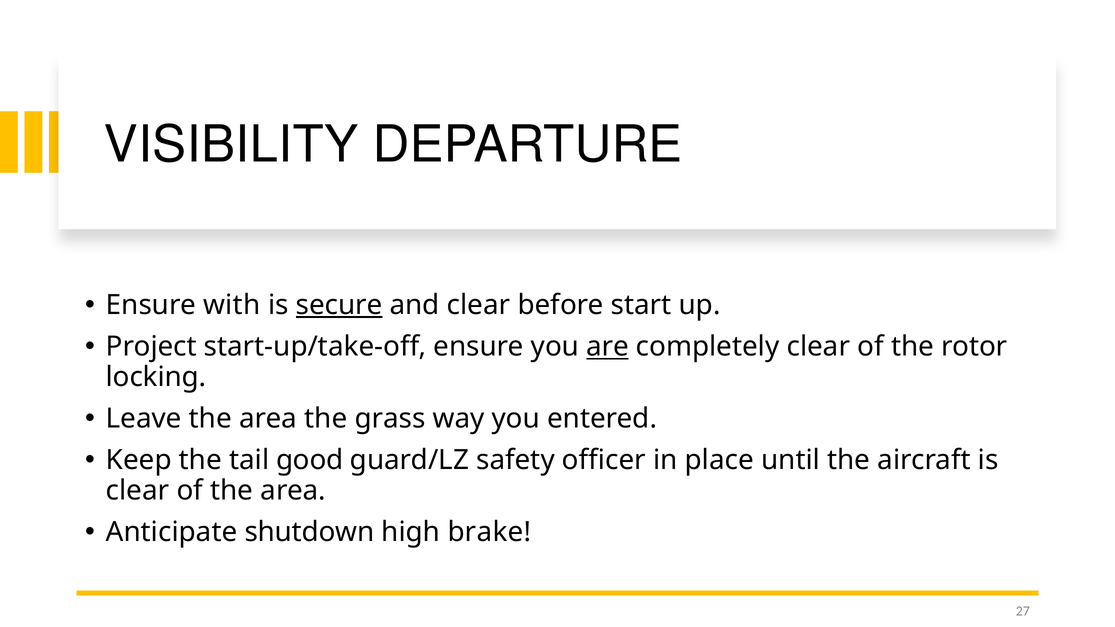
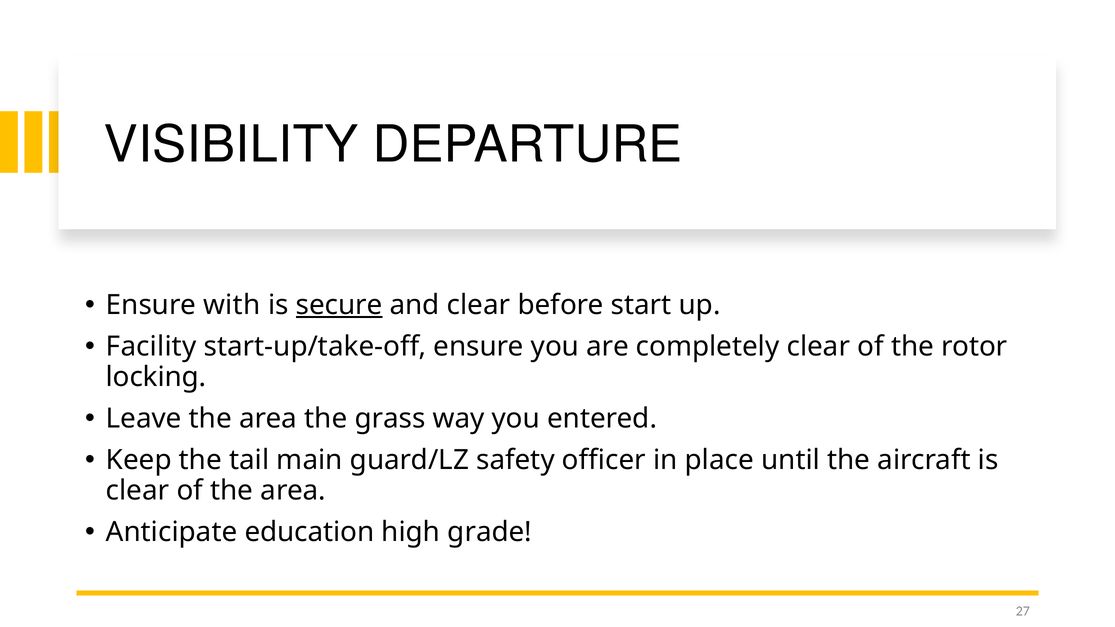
Project: Project -> Facility
are underline: present -> none
good: good -> main
shutdown: shutdown -> education
brake: brake -> grade
